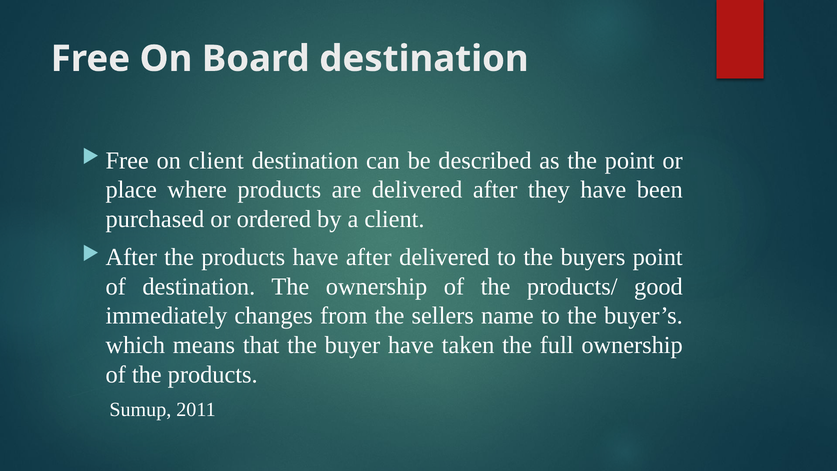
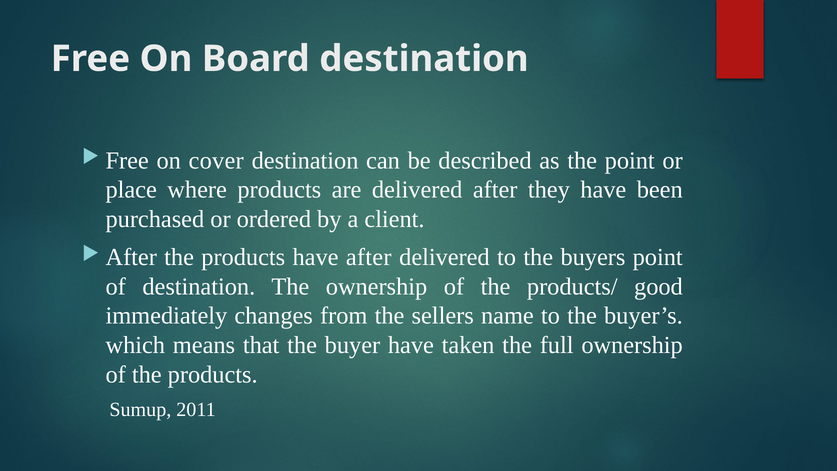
on client: client -> cover
